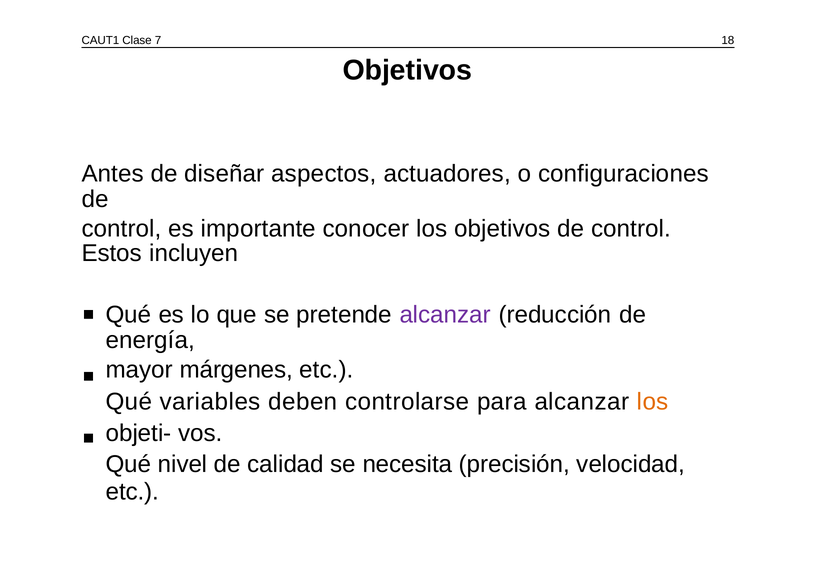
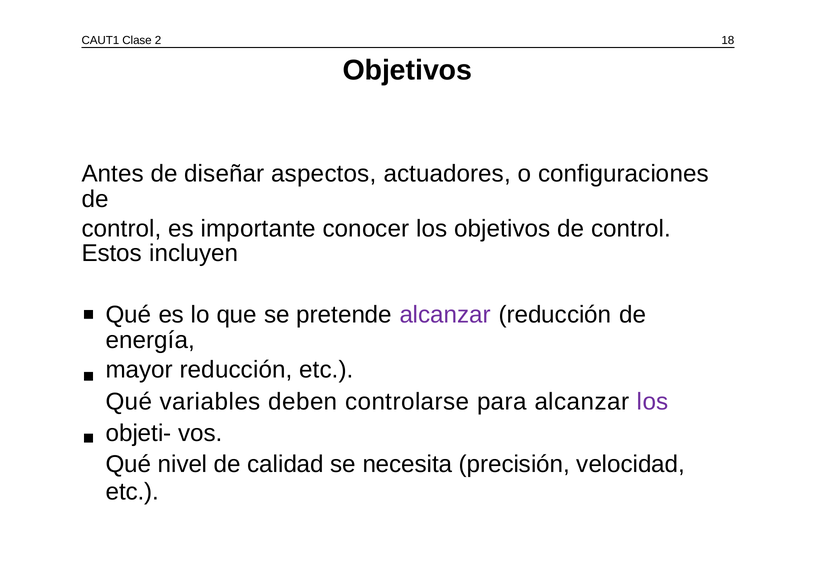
7: 7 -> 2
mayor márgenes: márgenes -> reducción
los at (653, 402) colour: orange -> purple
